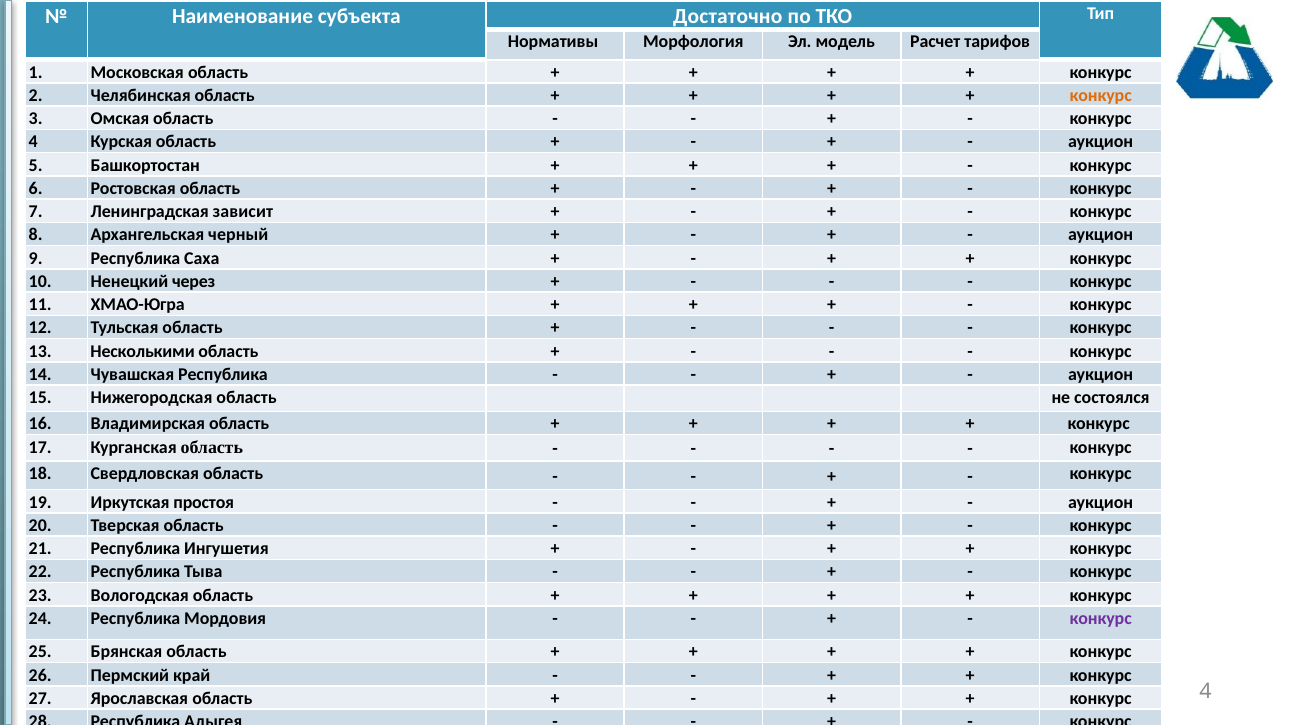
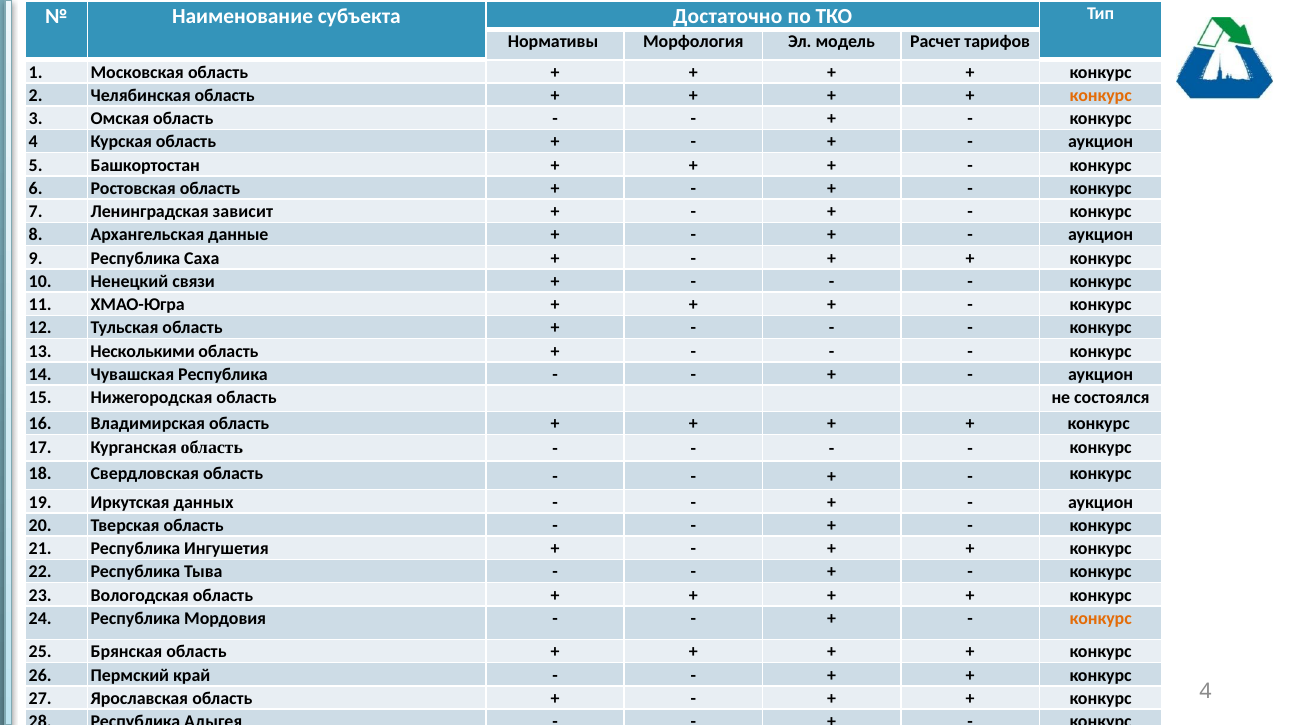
черный: черный -> данные
через: через -> связи
простоя: простоя -> данных
конкурс at (1101, 618) colour: purple -> orange
